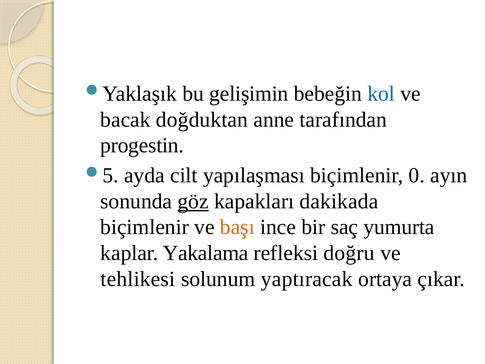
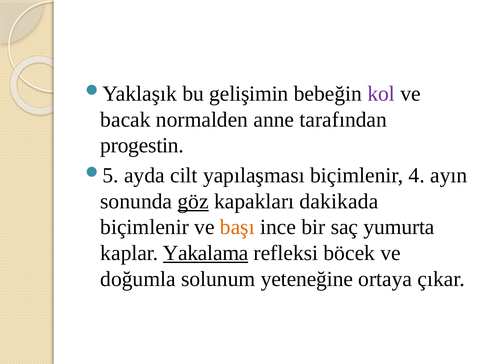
kol colour: blue -> purple
doğduktan: doğduktan -> normalden
0: 0 -> 4
Yakalama underline: none -> present
doğru: doğru -> böcek
tehlikesi: tehlikesi -> doğumla
yaptıracak: yaptıracak -> yeteneğine
